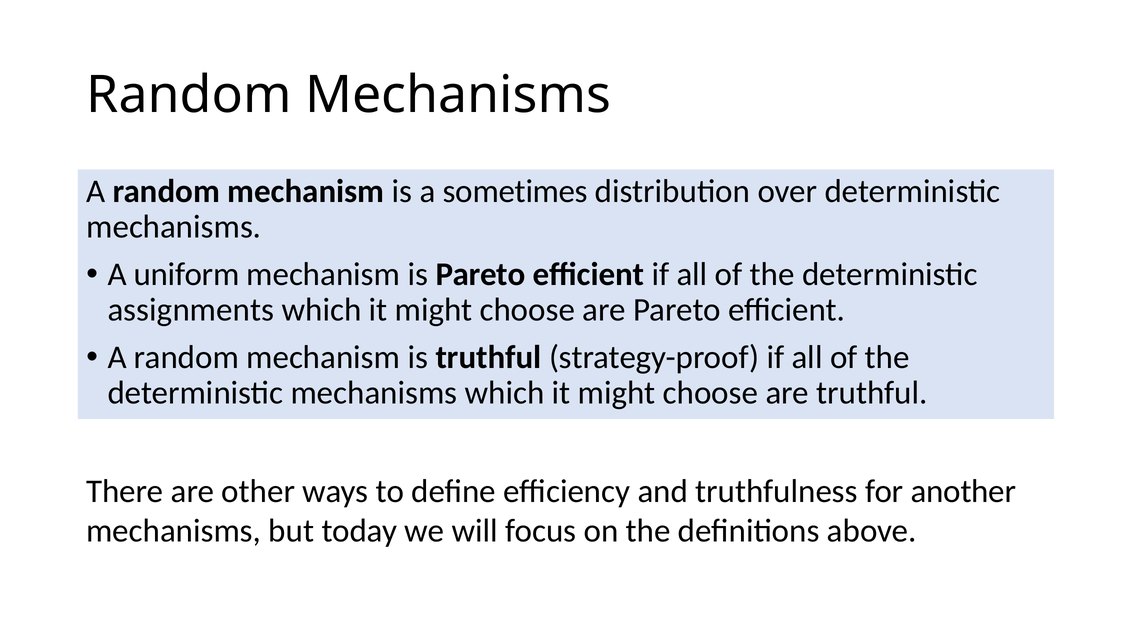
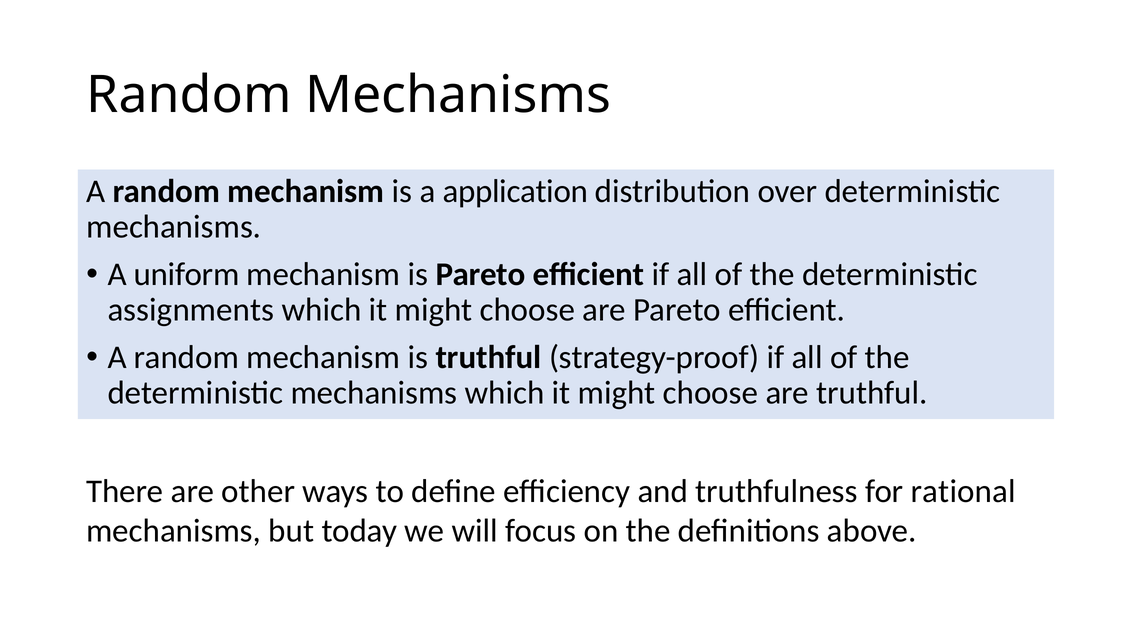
sometimes: sometimes -> application
another: another -> rational
